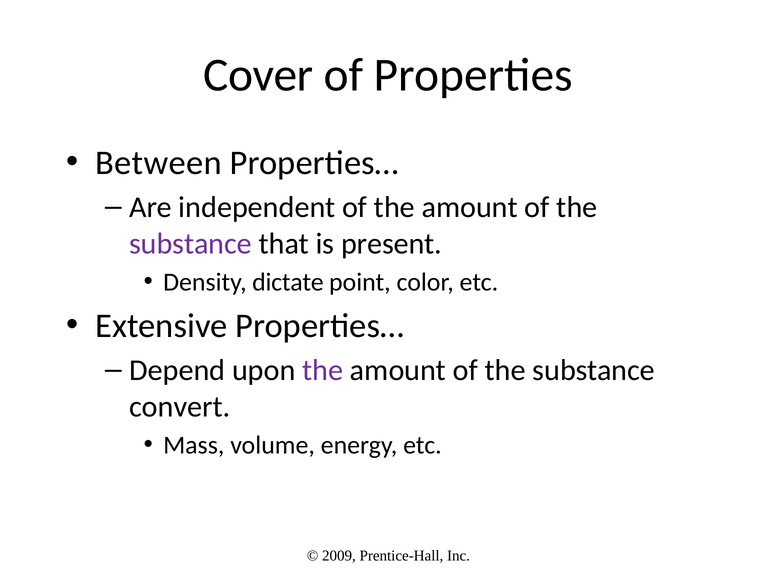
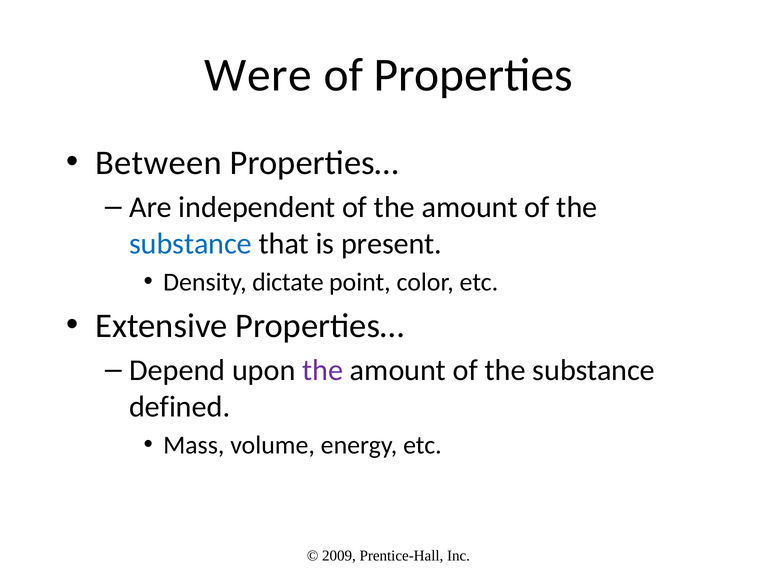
Cover: Cover -> Were
substance at (191, 244) colour: purple -> blue
convert: convert -> defined
